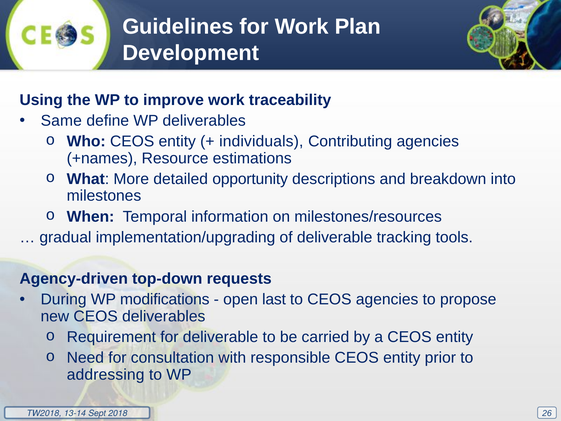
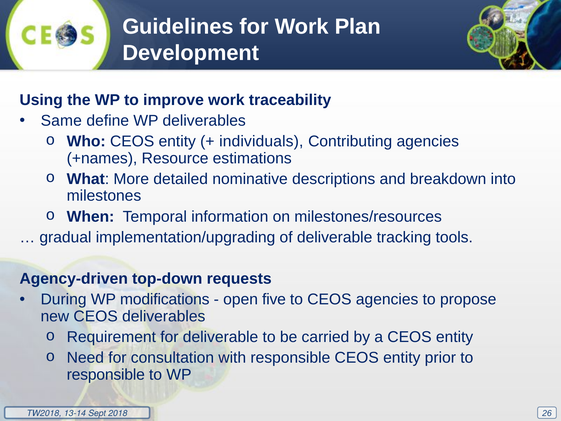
opportunity: opportunity -> nominative
last: last -> five
addressing at (106, 374): addressing -> responsible
